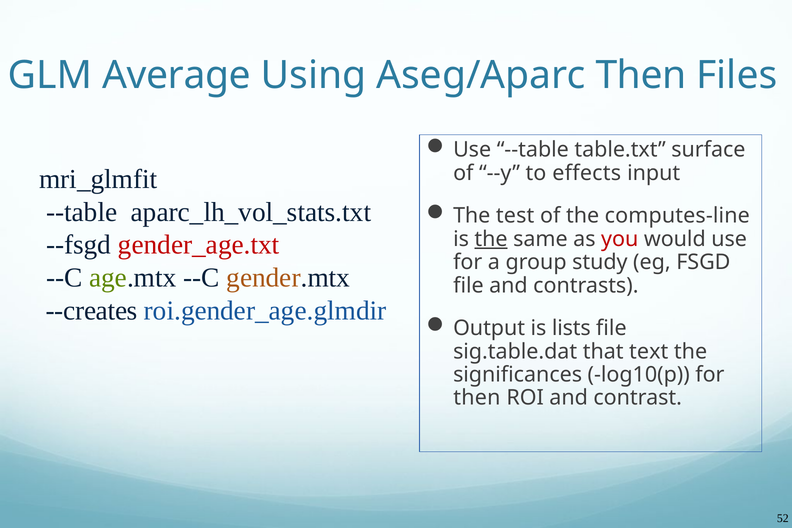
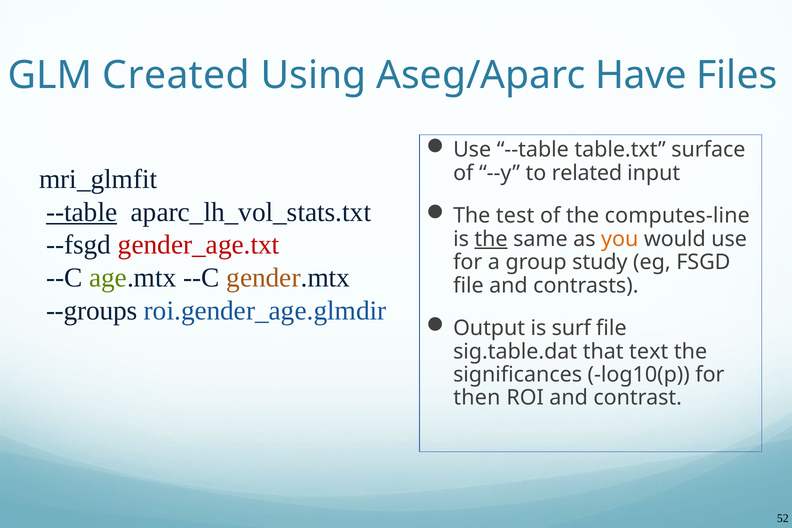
Average: Average -> Created
Aseg/Aparc Then: Then -> Have
effects: effects -> related
--table at (82, 212) underline: none -> present
you colour: red -> orange
--creates: --creates -> --groups
lists: lists -> surf
